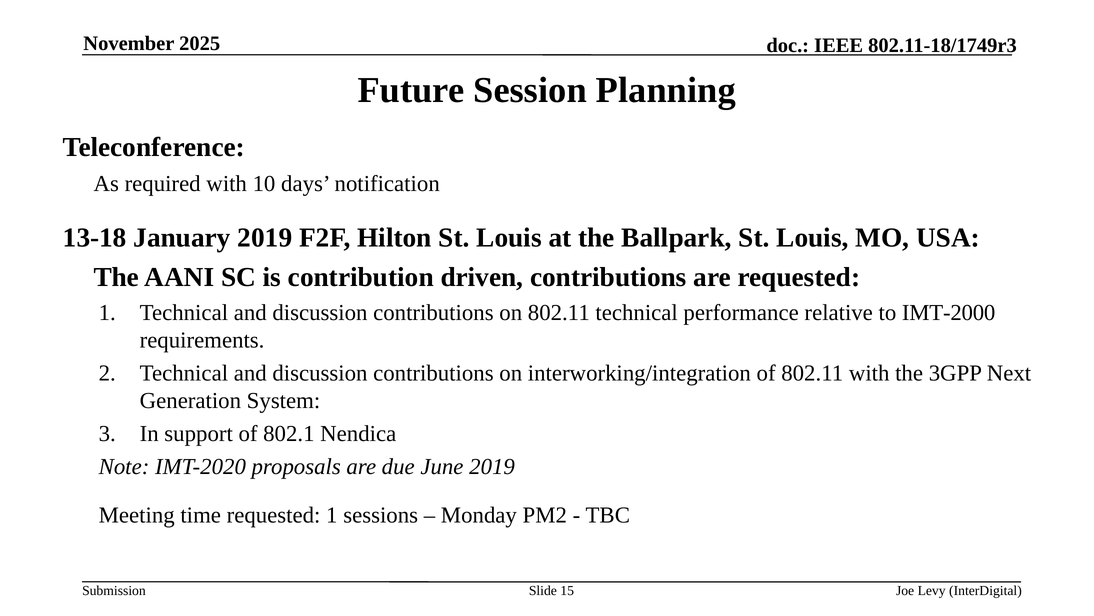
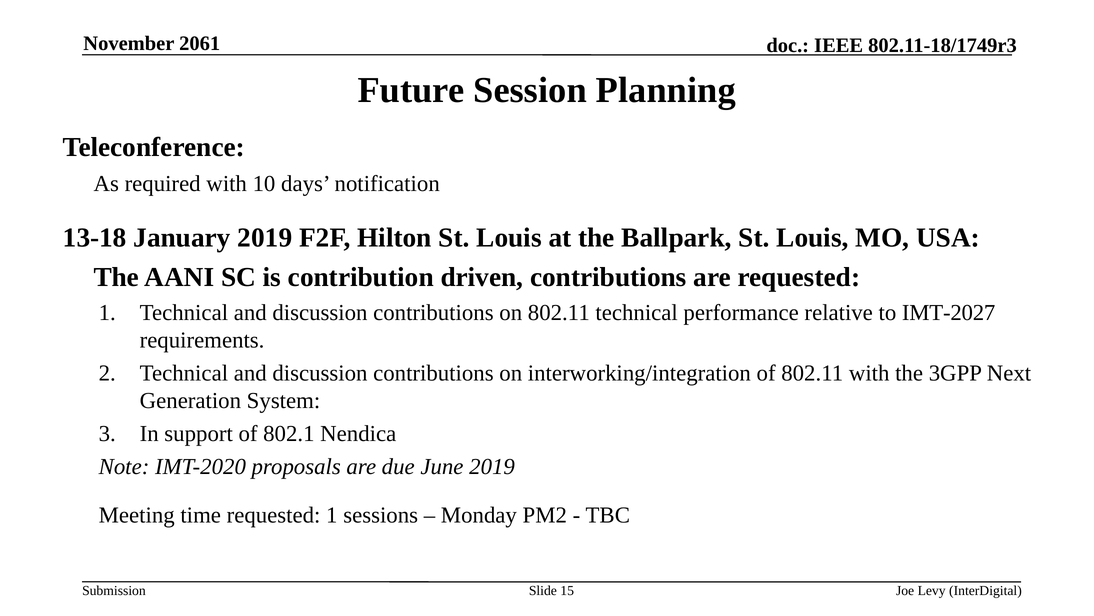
2025: 2025 -> 2061
IMT-2000: IMT-2000 -> IMT-2027
